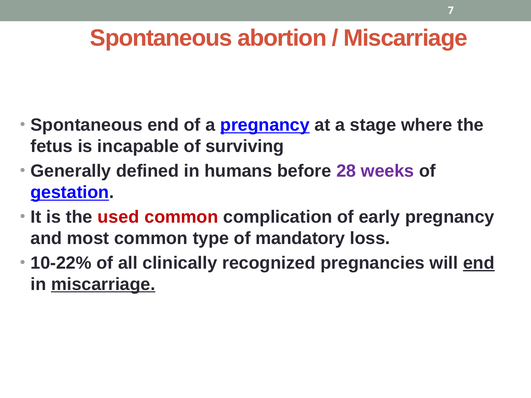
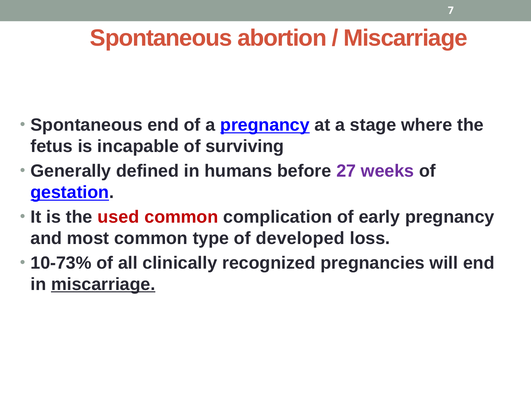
28: 28 -> 27
mandatory: mandatory -> developed
10-22%: 10-22% -> 10-73%
end at (479, 263) underline: present -> none
